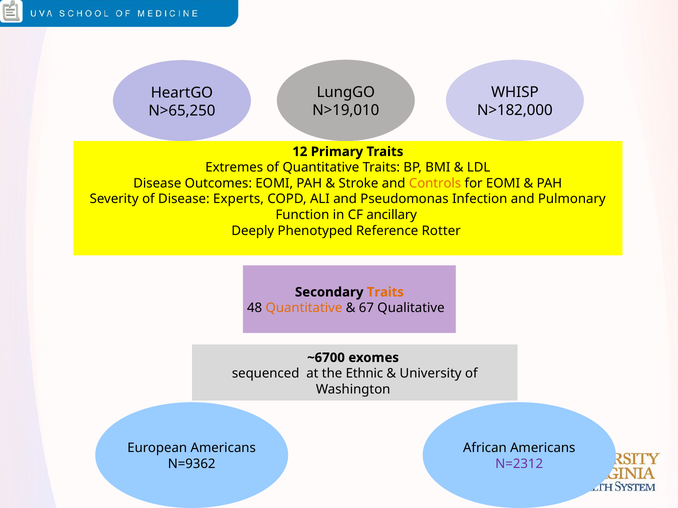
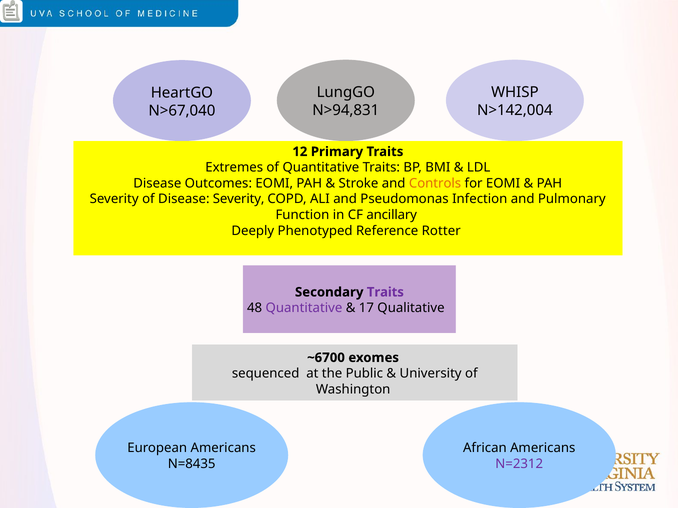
N>19,010: N>19,010 -> N>94,831
N>182,000: N>182,000 -> N>142,004
N>65,250: N>65,250 -> N>67,040
Disease Experts: Experts -> Severity
Traits at (385, 292) colour: orange -> purple
Quantitative at (304, 308) colour: orange -> purple
67: 67 -> 17
Ethnic: Ethnic -> Public
N=9362: N=9362 -> N=8435
